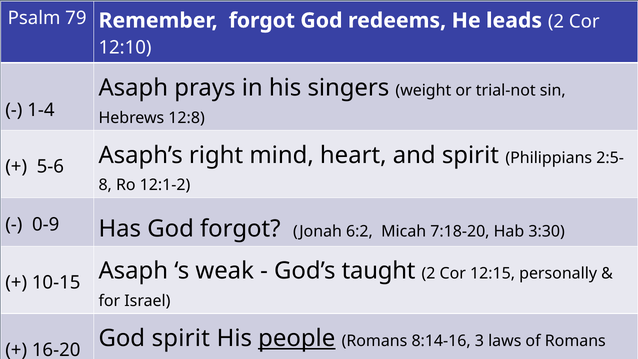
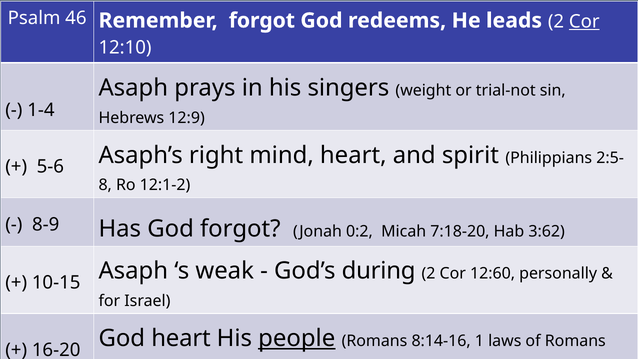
79: 79 -> 46
Cor at (584, 21) underline: none -> present
12:8: 12:8 -> 12:9
0-9: 0-9 -> 8-9
6:2: 6:2 -> 0:2
3:30: 3:30 -> 3:62
God’s taught: taught -> during
12:15: 12:15 -> 12:60
God spirit: spirit -> heart
3: 3 -> 1
